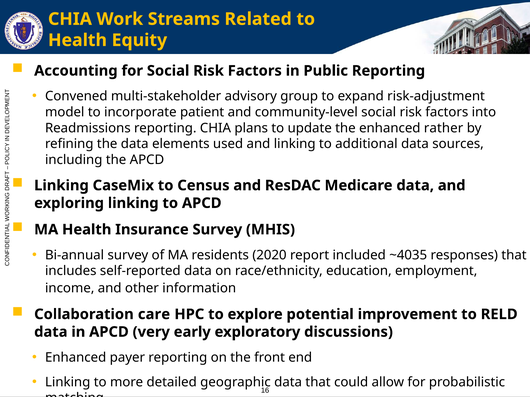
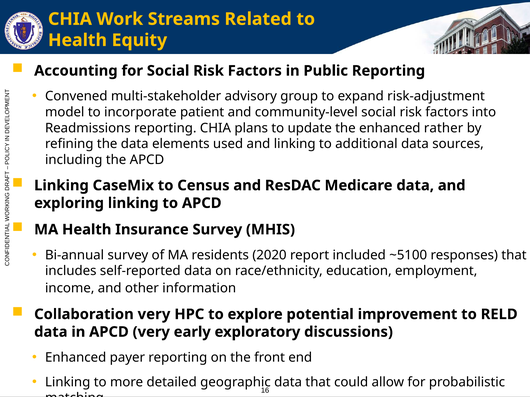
~4035: ~4035 -> ~5100
Collaboration care: care -> very
